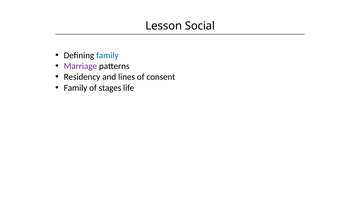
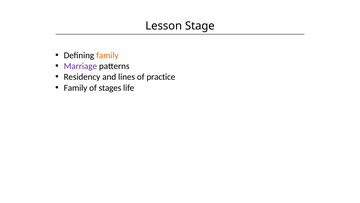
Social: Social -> Stage
family at (107, 55) colour: blue -> orange
consent: consent -> practice
